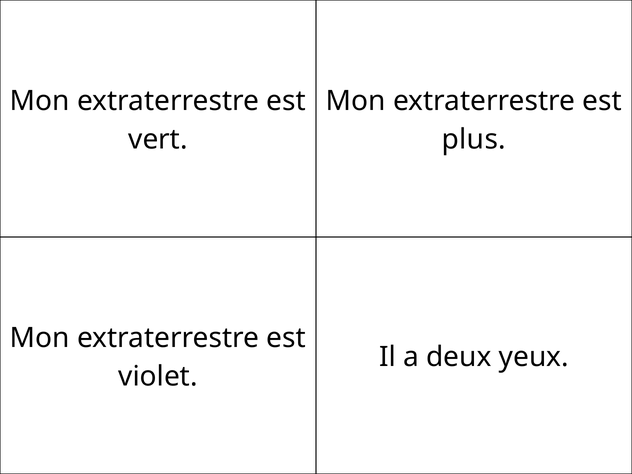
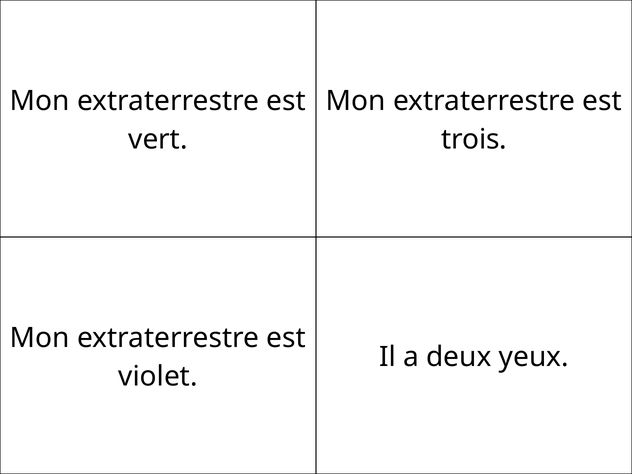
plus: plus -> trois
